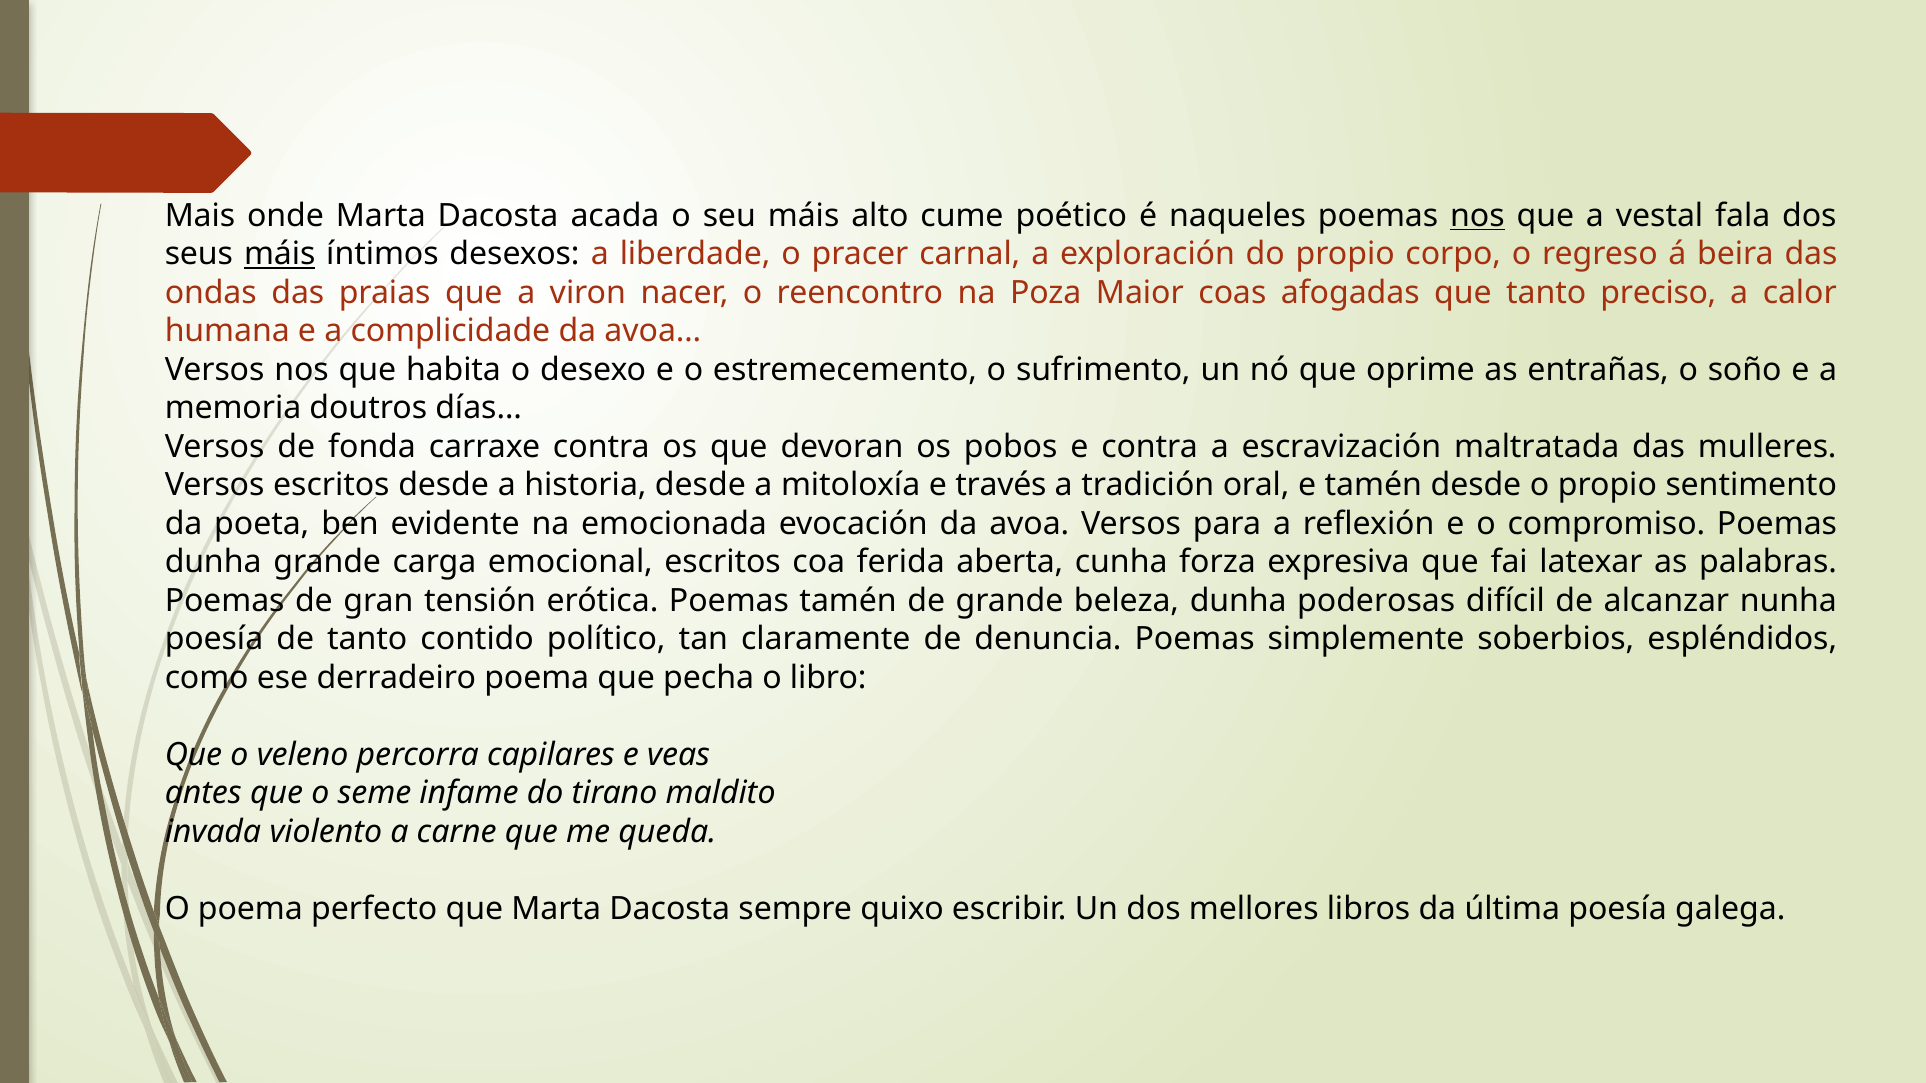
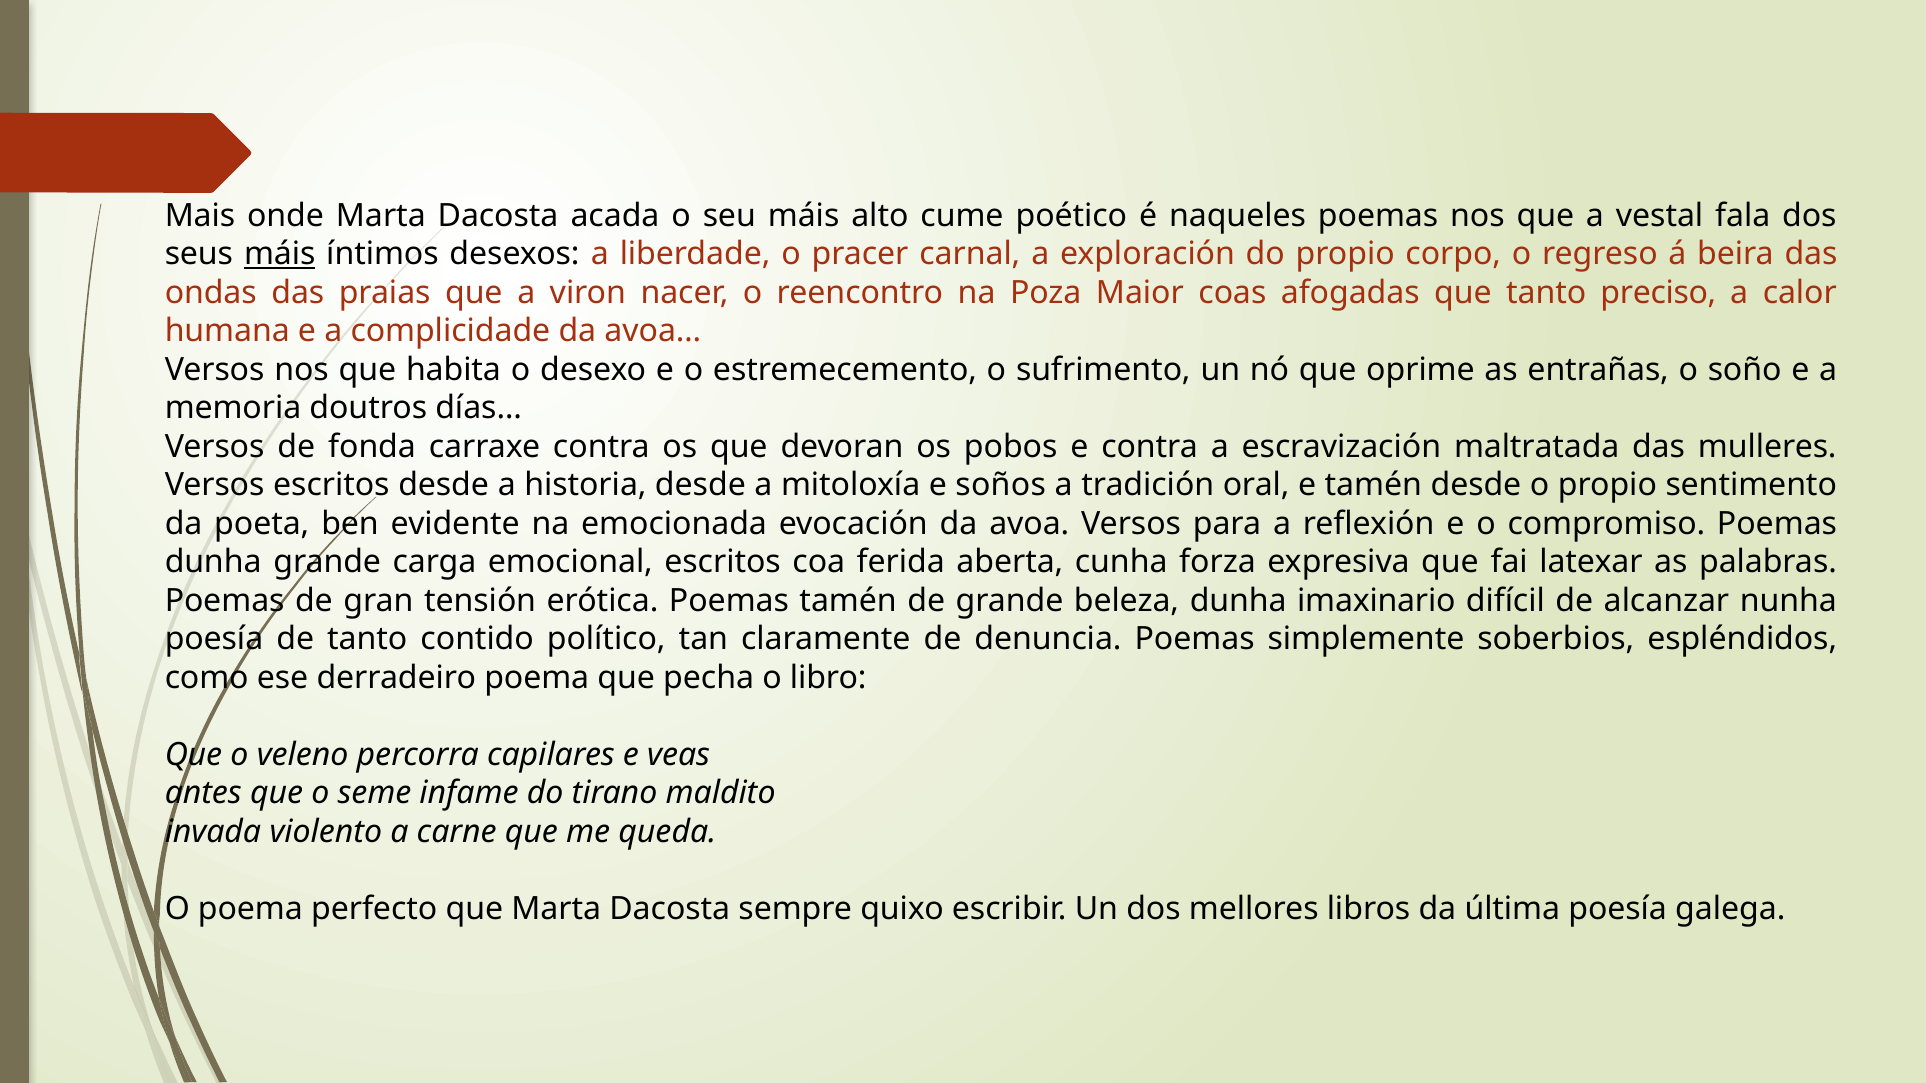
nos at (1477, 216) underline: present -> none
través: través -> soños
poderosas: poderosas -> imaxinario
